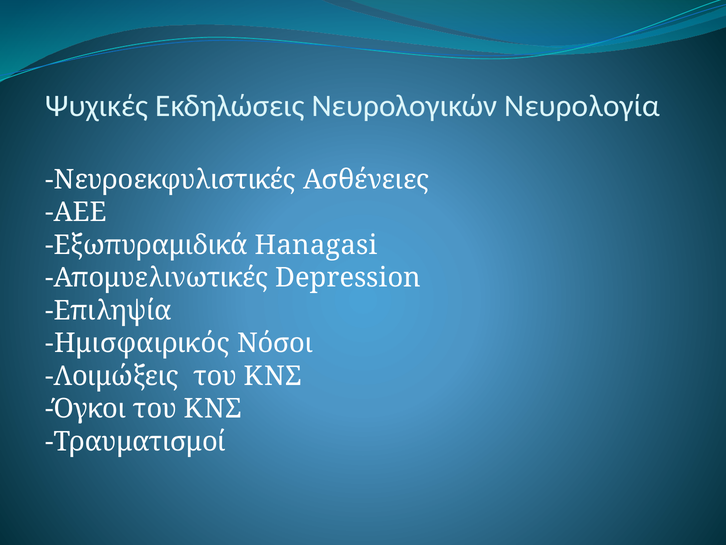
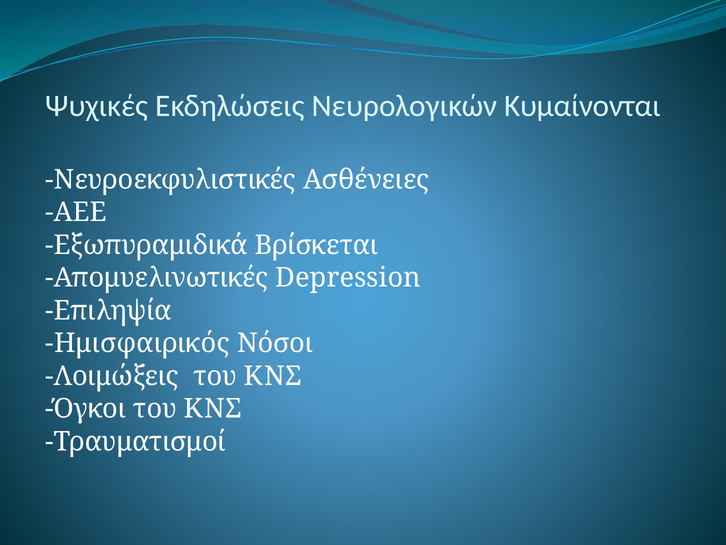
Νευρολογία: Νευρολογία -> Κυμαίνονται
Hanagasi: Hanagasi -> Βρίσκεται
